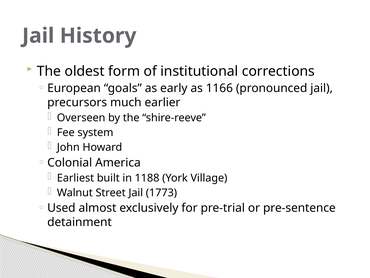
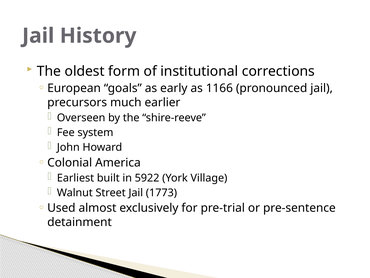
1188: 1188 -> 5922
